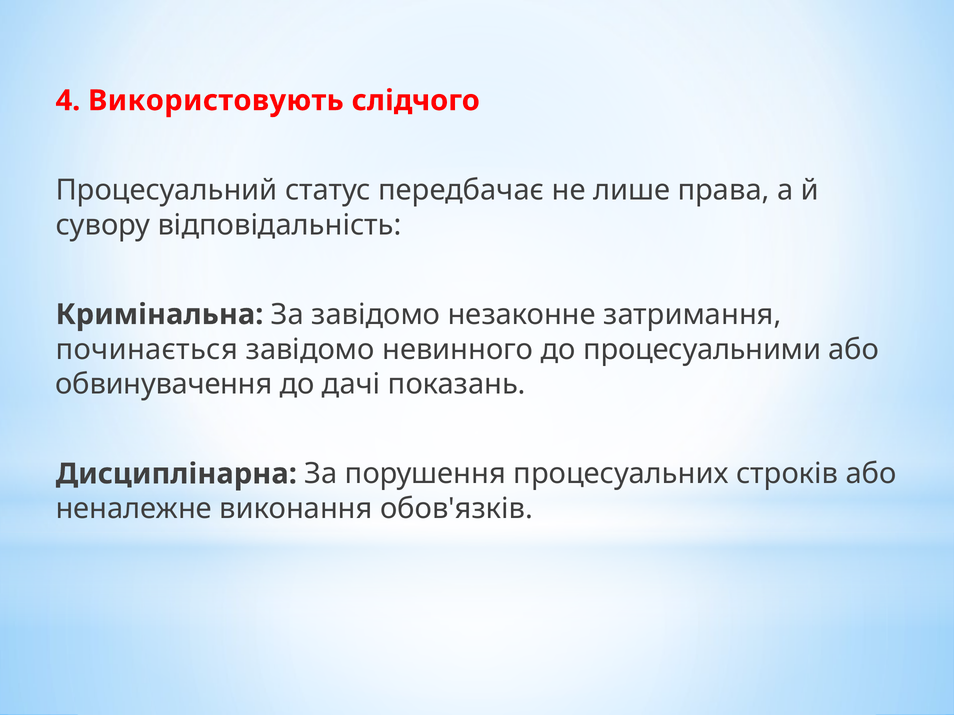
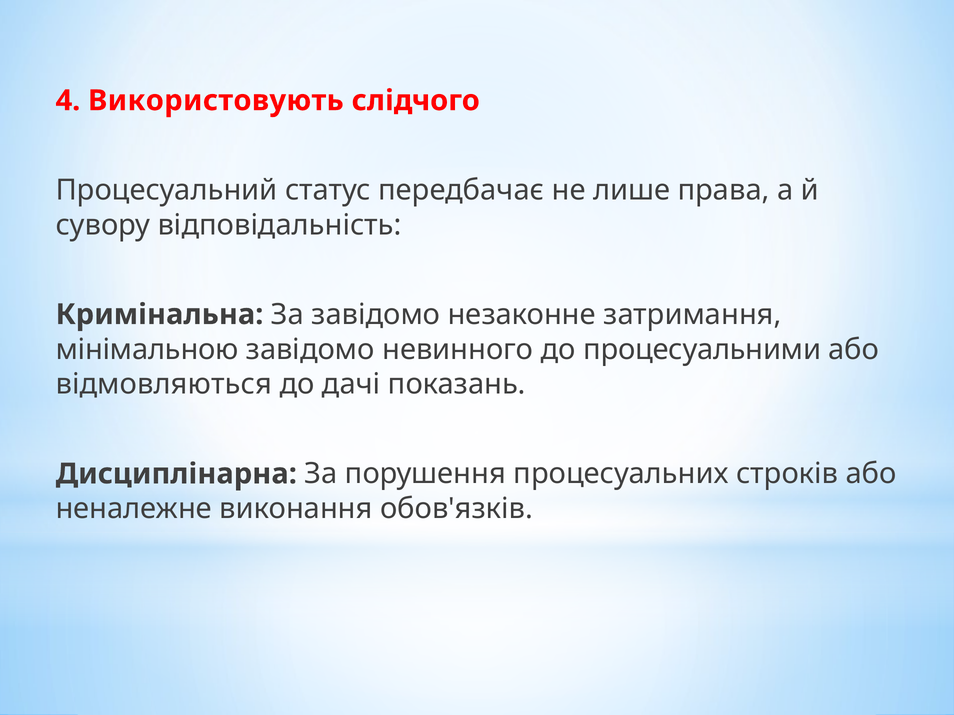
починається: починається -> мінімальною
обвинувачення: обвинувачення -> відмовляються
